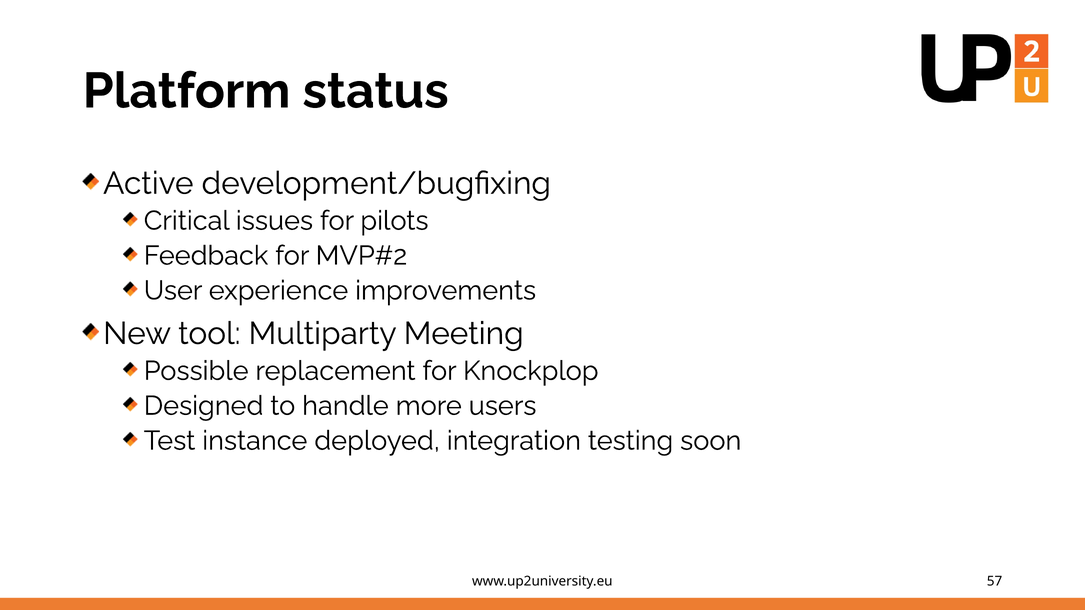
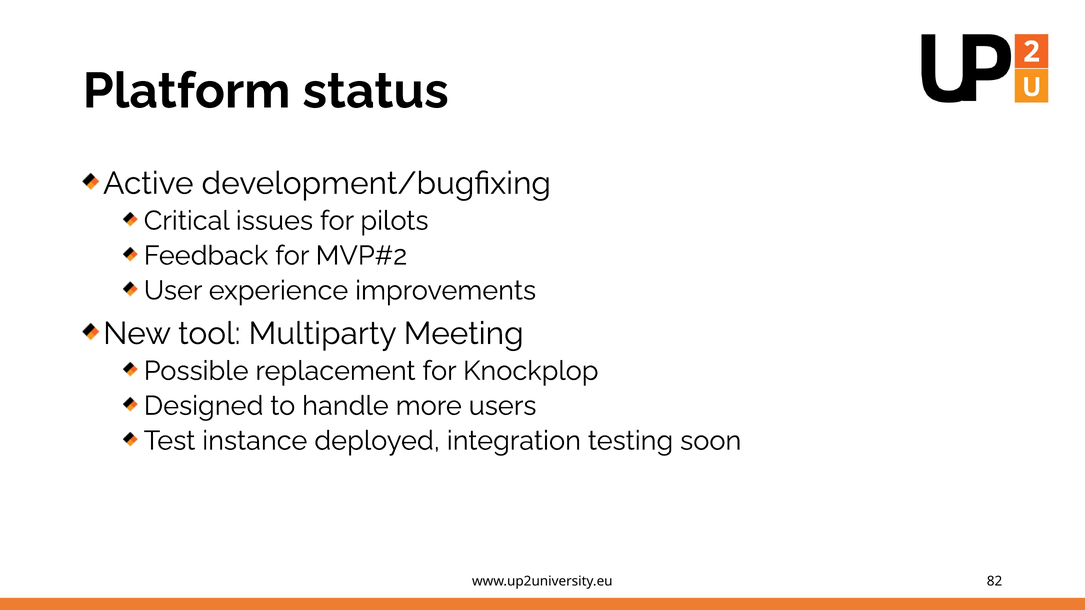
57: 57 -> 82
